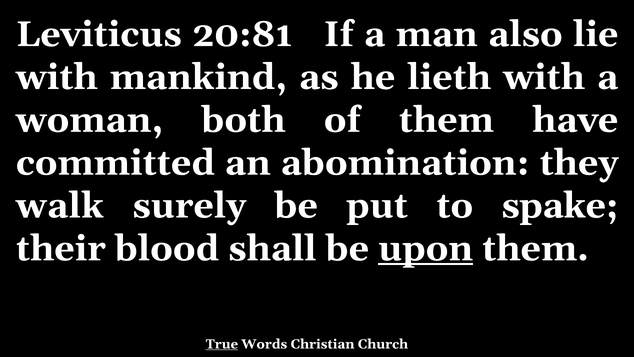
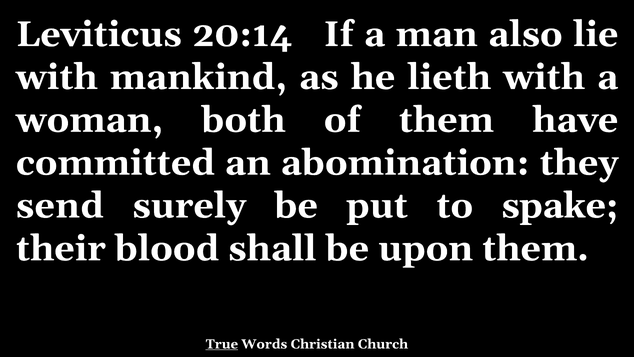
20:81: 20:81 -> 20:14
walk: walk -> send
upon underline: present -> none
